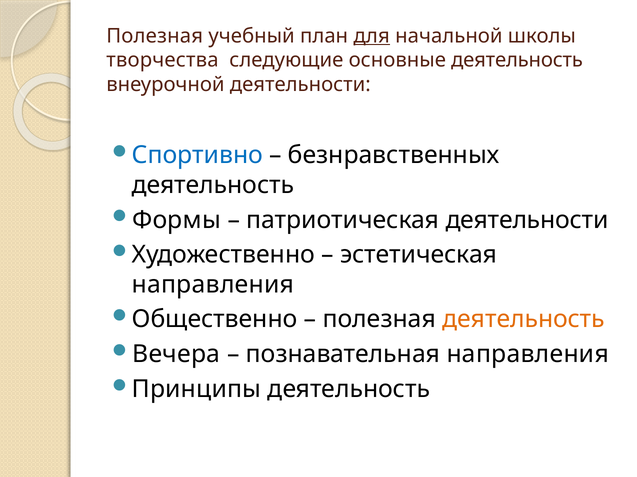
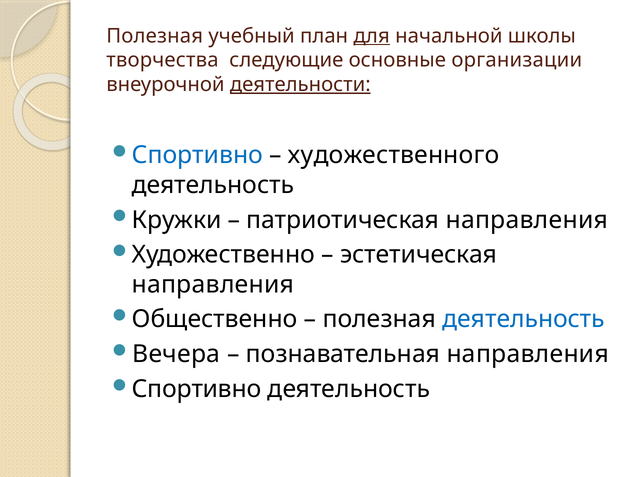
основные деятельность: деятельность -> организации
деятельности at (300, 85) underline: none -> present
безнравственных: безнравственных -> художественного
Формы: Формы -> Кружки
патриотическая деятельности: деятельности -> направления
деятельность at (524, 320) colour: orange -> blue
Принципы at (196, 390): Принципы -> Спортивно
